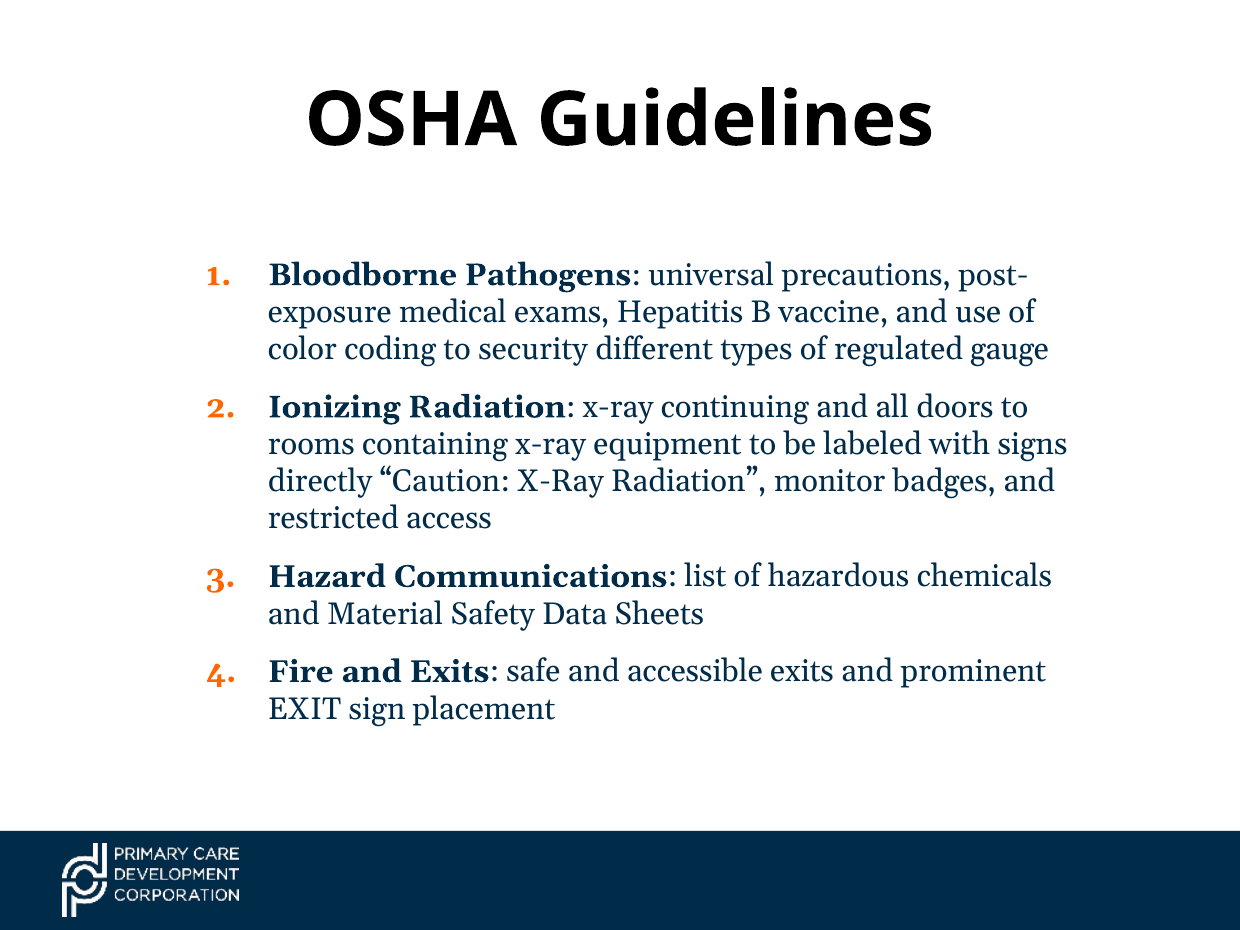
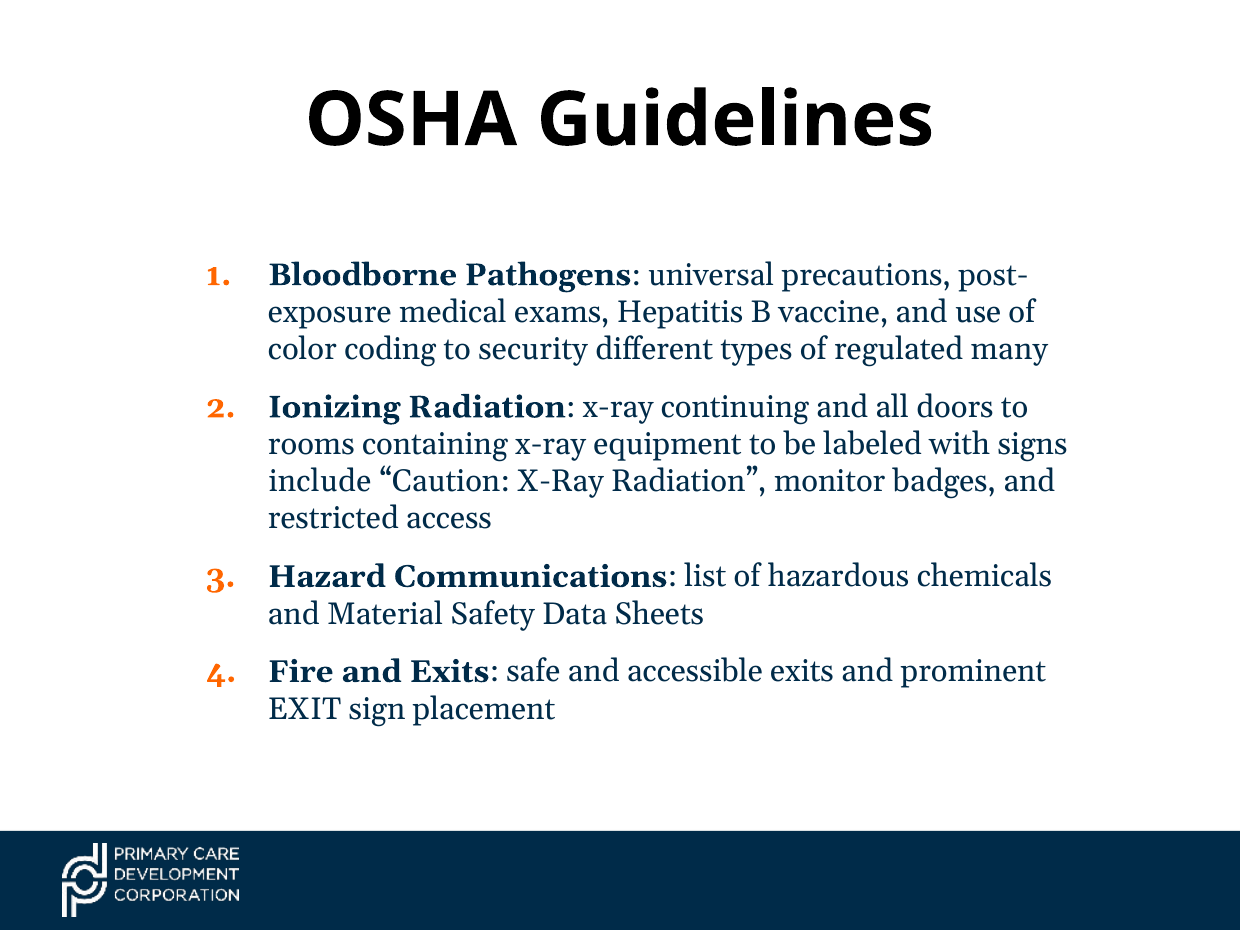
gauge: gauge -> many
directly: directly -> include
